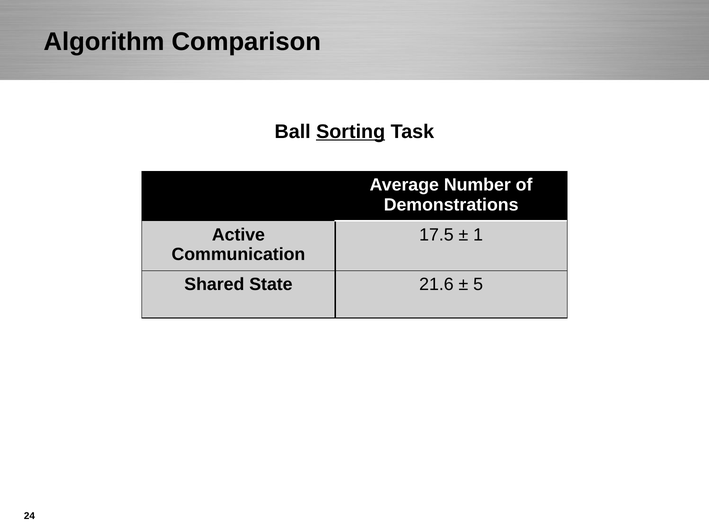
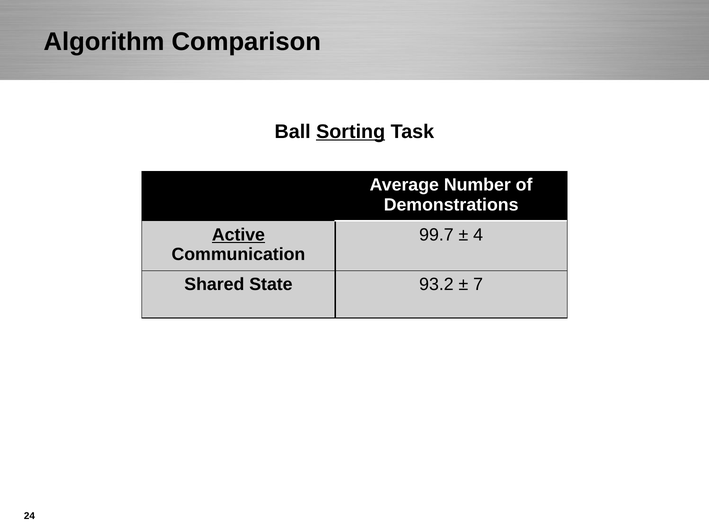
Active underline: none -> present
17.5: 17.5 -> 99.7
1: 1 -> 4
21.6: 21.6 -> 93.2
5: 5 -> 7
